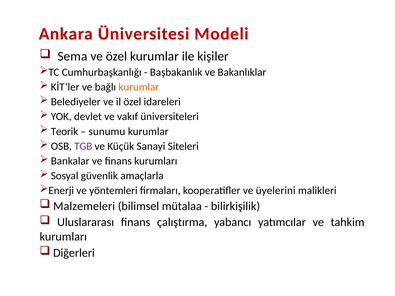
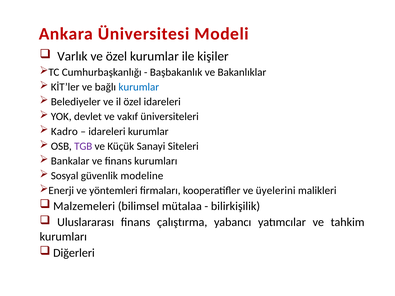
Sema: Sema -> Varlık
kurumlar at (139, 87) colour: orange -> blue
Teorik: Teorik -> Kadro
sunumu at (107, 132): sunumu -> idareleri
amaçlarla: amaçlarla -> modeline
